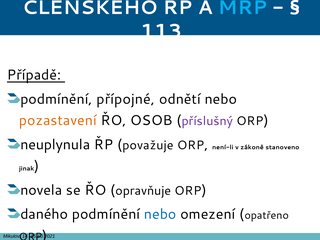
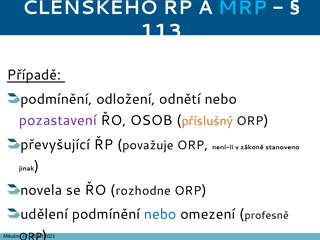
přípojné: přípojné -> odložení
pozastavení colour: orange -> purple
příslušný colour: purple -> orange
neuplynula: neuplynula -> převyšující
opravňuje: opravňuje -> rozhodne
daného: daného -> udělení
opatřeno: opatřeno -> profesně
